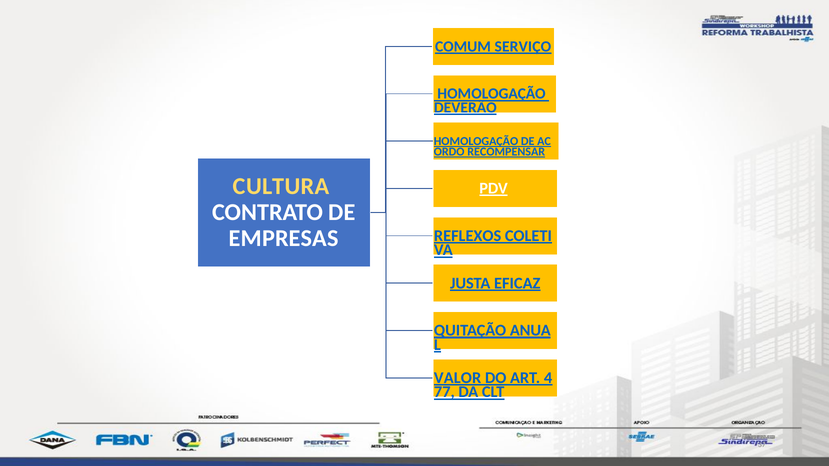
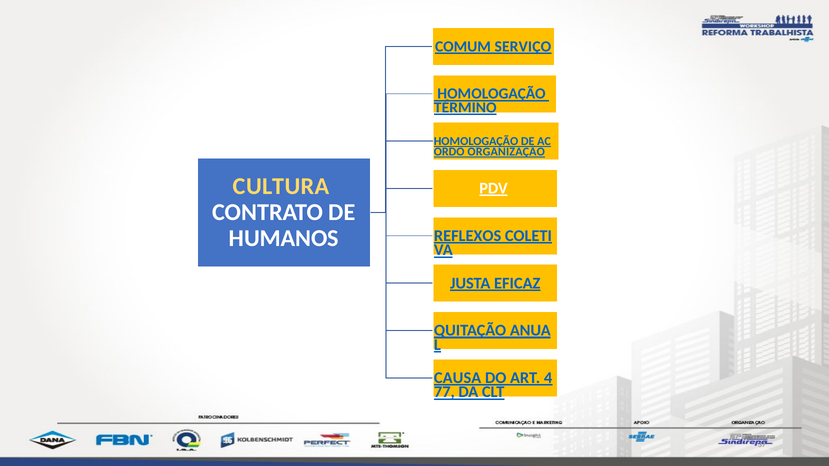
DEVERÃO: DEVERÃO -> TÉRMINO
RECOMPENSAR: RECOMPENSAR -> ORGANIZAÇÃO
EMPRESAS: EMPRESAS -> HUMANOS
VALOR: VALOR -> CAUSA
